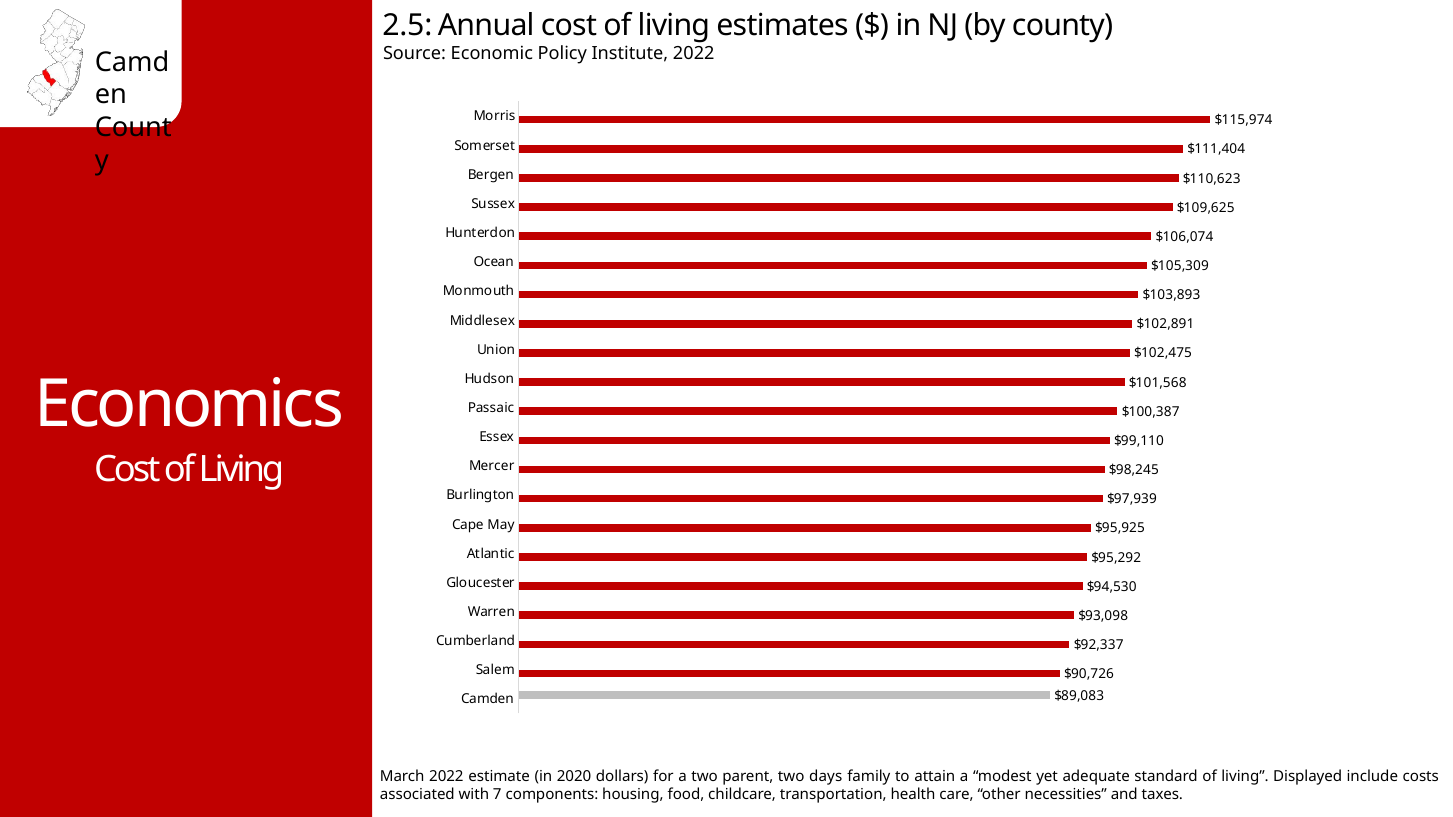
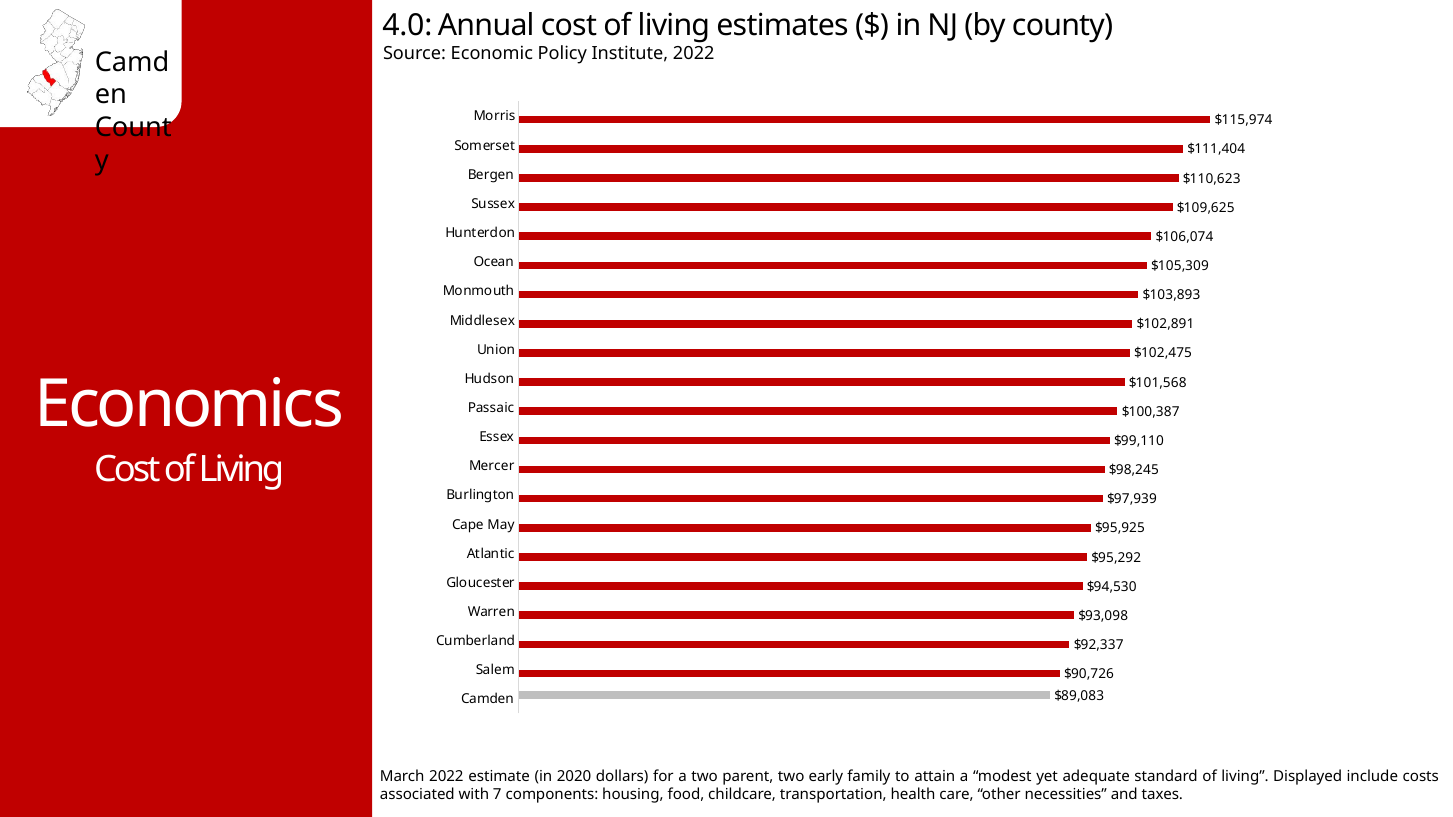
2.5: 2.5 -> 4.0
days: days -> early
